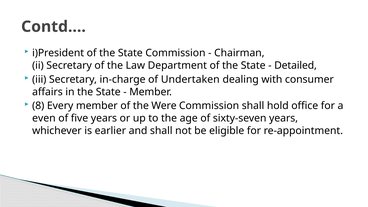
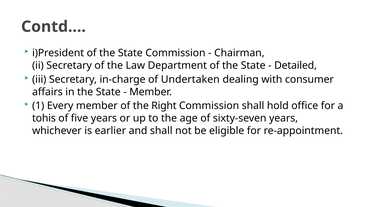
8: 8 -> 1
Were: Were -> Right
even: even -> tohis
